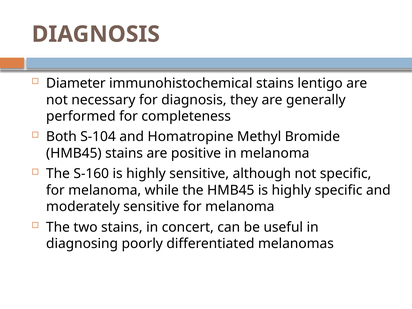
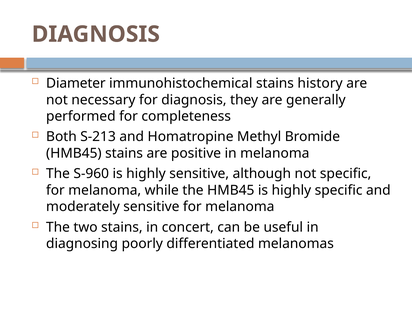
lentigo: lentigo -> history
S-104: S-104 -> S-213
S-160: S-160 -> S-960
